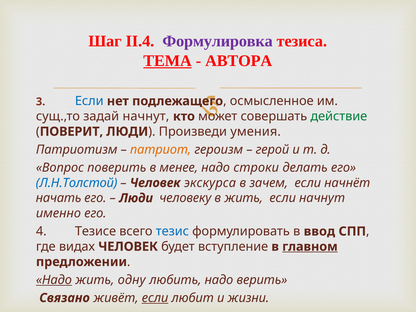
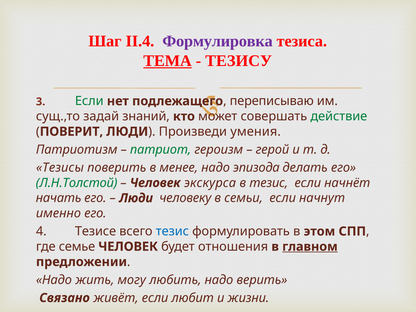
АВТОРА: АВТОРА -> ТЕЗИСУ
Если at (89, 101) colour: blue -> green
осмысленное: осмысленное -> переписываю
задай начнут: начнут -> знаний
патриот colour: orange -> green
Вопрос: Вопрос -> Тезисы
строки: строки -> эпизода
Л.Н.Толстой colour: blue -> green
в зачем: зачем -> тезис
в жить: жить -> семьи
ввод: ввод -> этом
видах: видах -> семье
вступление: вступление -> отношения
Надо at (54, 280) underline: present -> none
одну: одну -> могу
если at (155, 298) underline: present -> none
